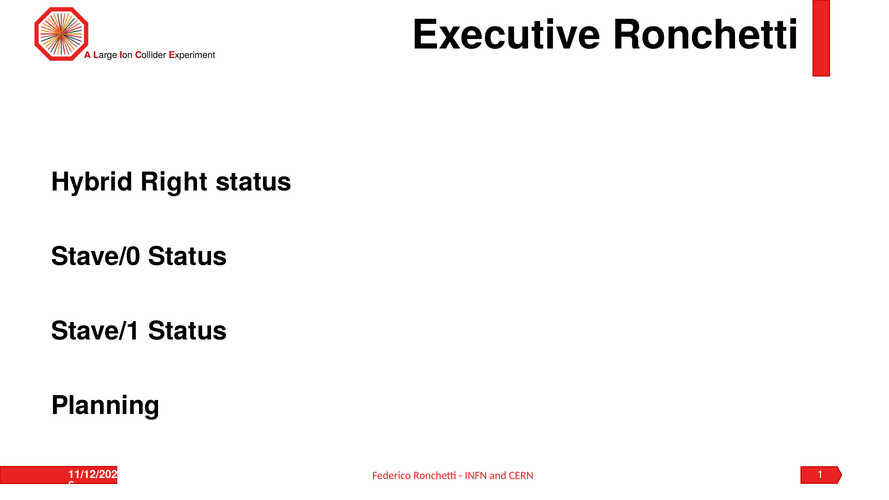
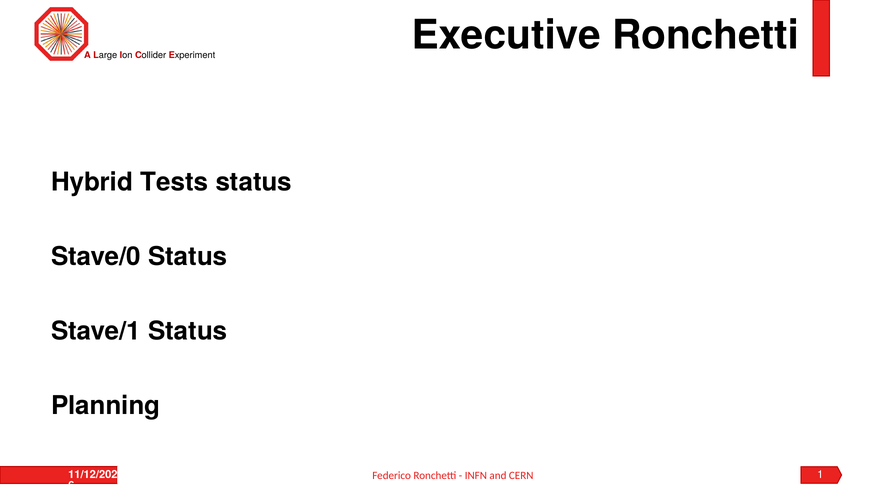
Right: Right -> Tests
